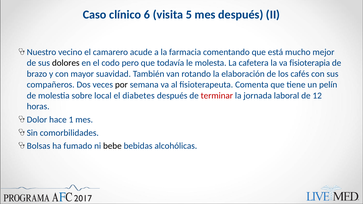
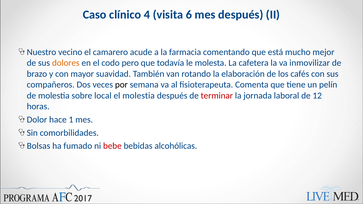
6: 6 -> 4
5: 5 -> 6
dolores colour: black -> orange
fisioterapia: fisioterapia -> inmovilizar
el diabetes: diabetes -> molestia
bebe colour: black -> red
